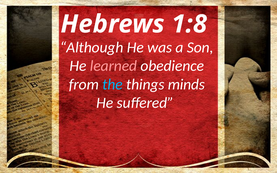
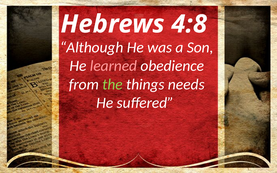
1:8: 1:8 -> 4:8
the colour: light blue -> light green
minds: minds -> needs
